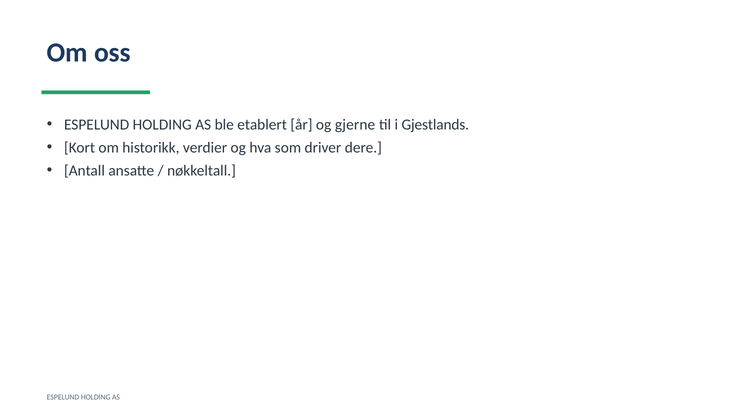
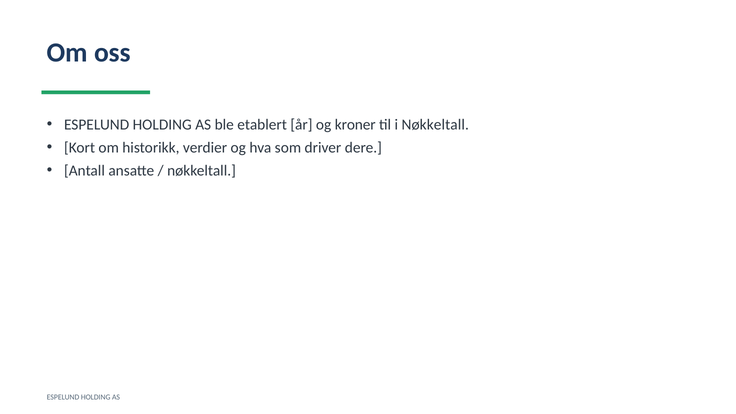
gjerne: gjerne -> kroner
i Gjestlands: Gjestlands -> Nøkkeltall
